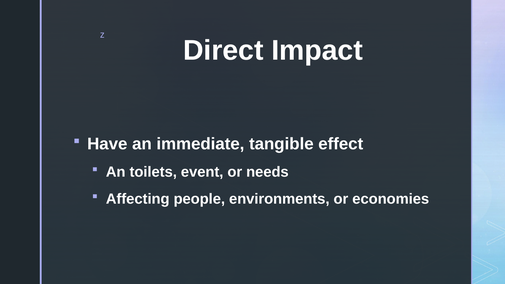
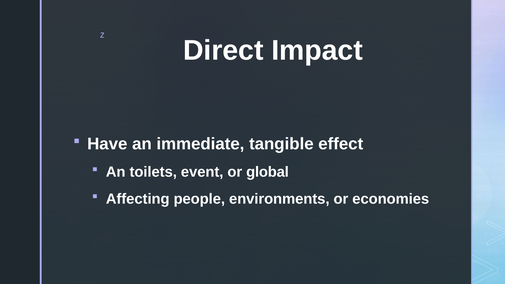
needs: needs -> global
